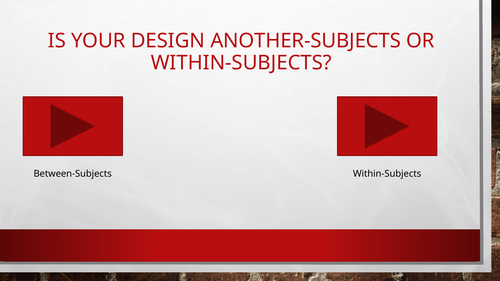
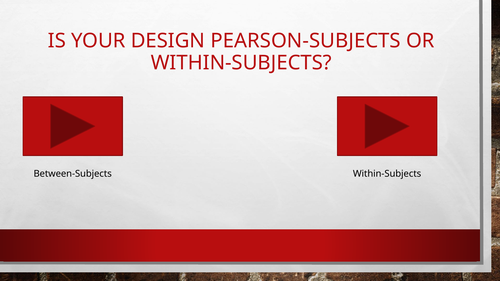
ANOTHER-SUBJECTS: ANOTHER-SUBJECTS -> PEARSON-SUBJECTS
